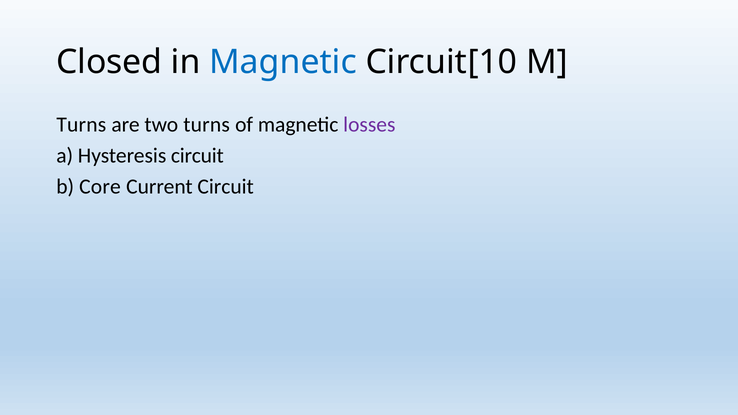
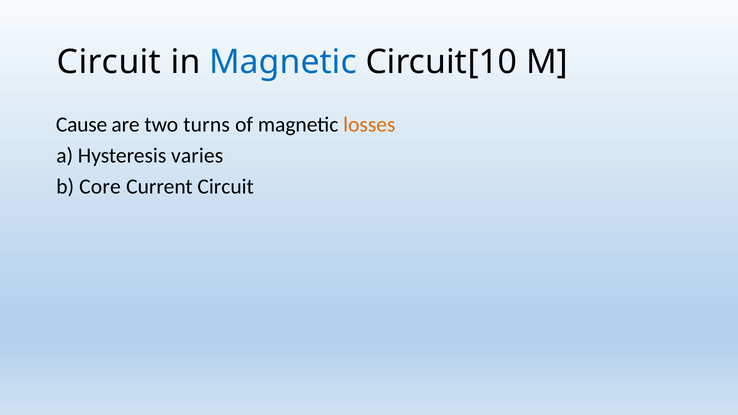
Closed at (109, 62): Closed -> Circuit
Turns at (81, 125): Turns -> Cause
losses colour: purple -> orange
Hysteresis circuit: circuit -> varies
